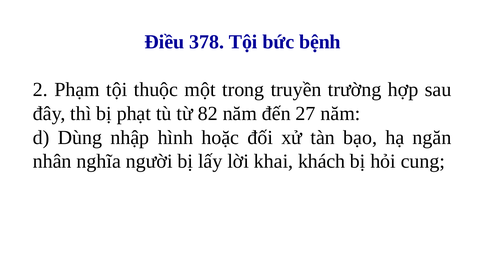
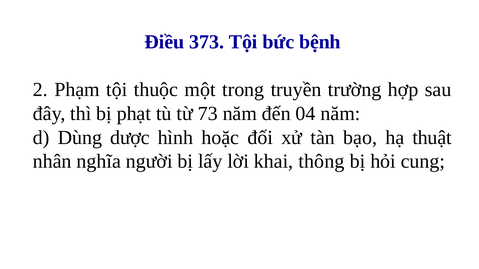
378: 378 -> 373
82: 82 -> 73
27: 27 -> 04
nhập: nhập -> dược
ngăn: ngăn -> thuật
khách: khách -> thông
